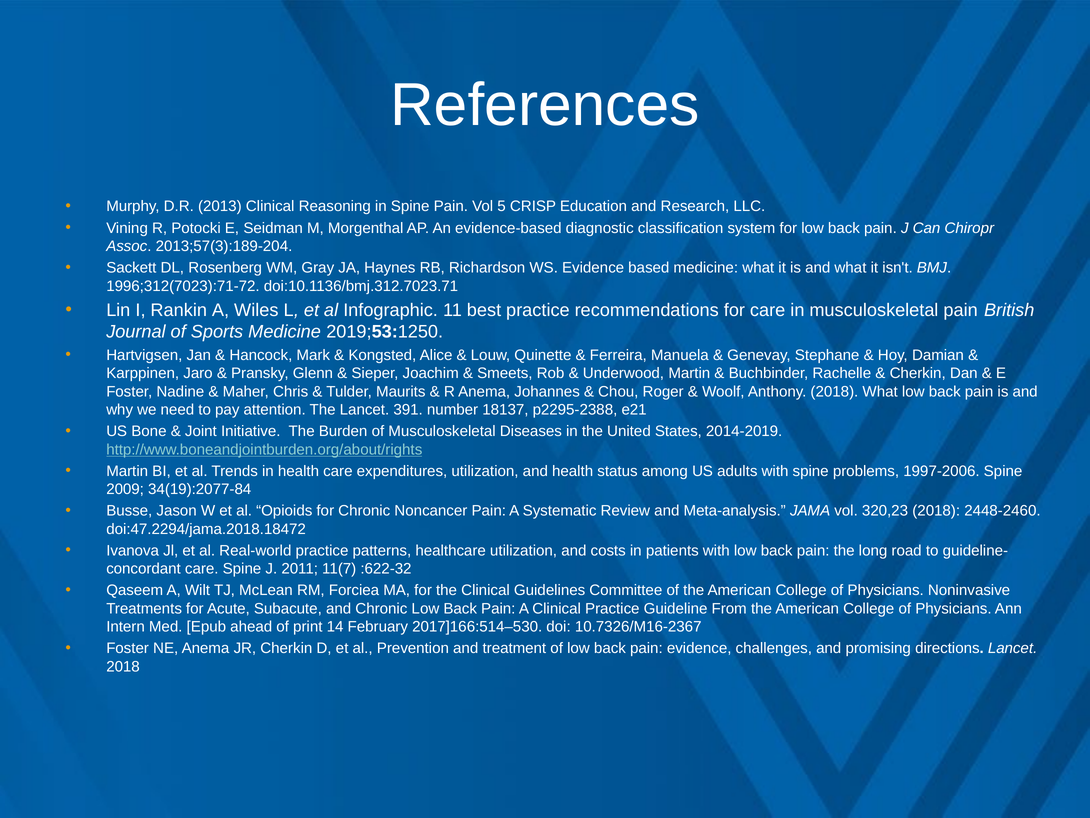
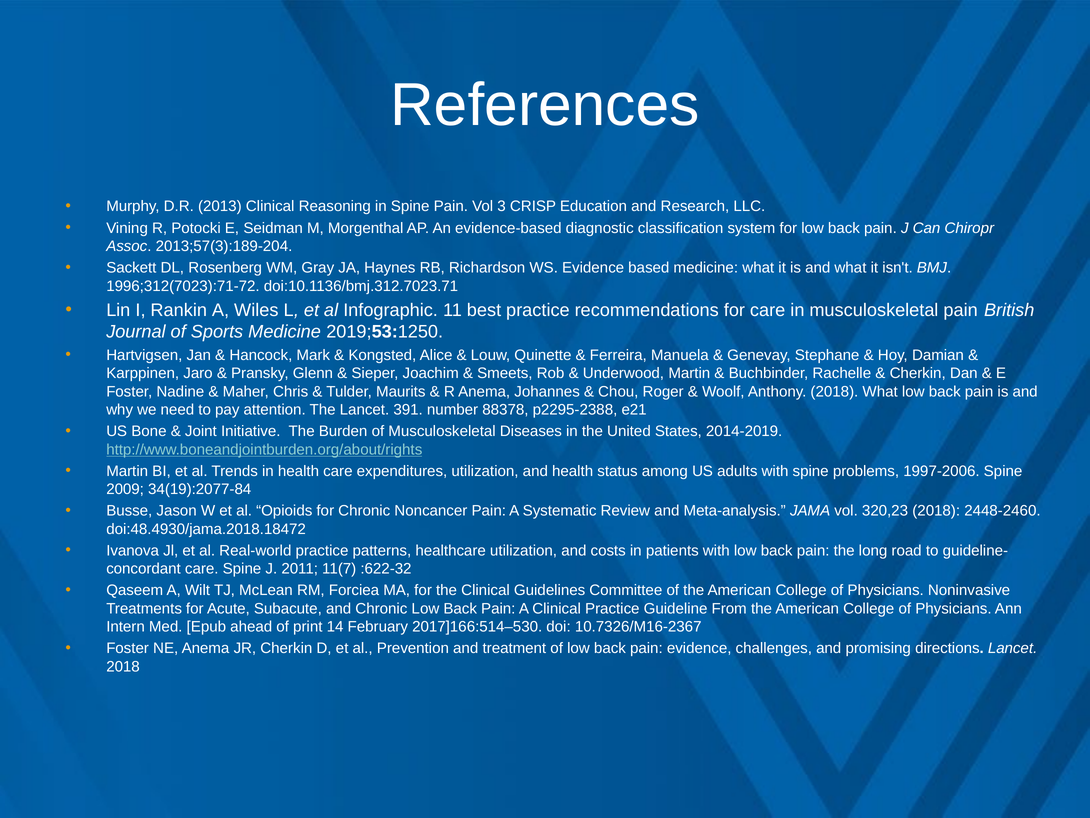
5: 5 -> 3
18137: 18137 -> 88378
doi:47.2294/jama.2018.18472: doi:47.2294/jama.2018.18472 -> doi:48.4930/jama.2018.18472
